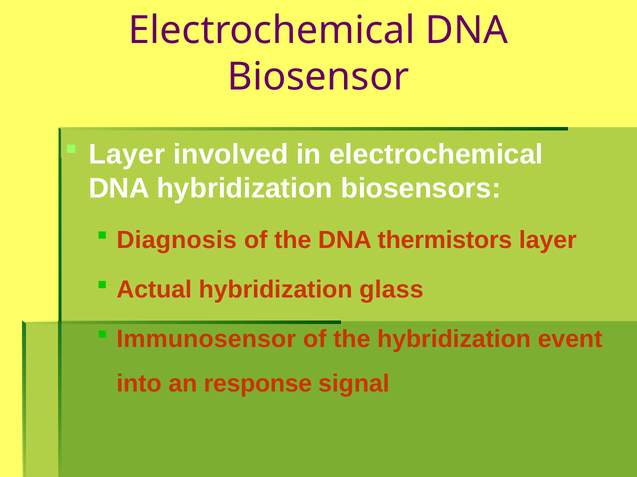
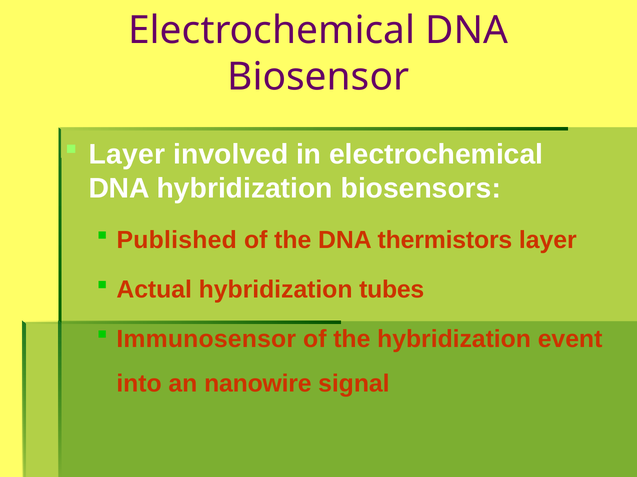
Diagnosis: Diagnosis -> Published
glass: glass -> tubes
response: response -> nanowire
